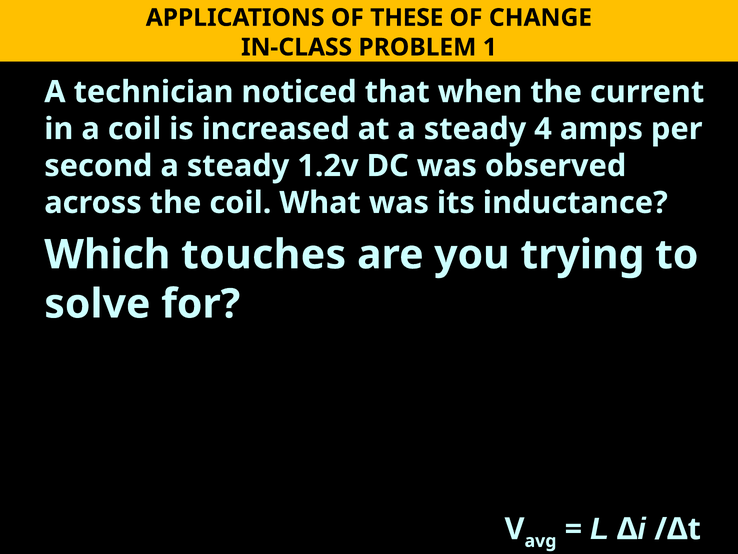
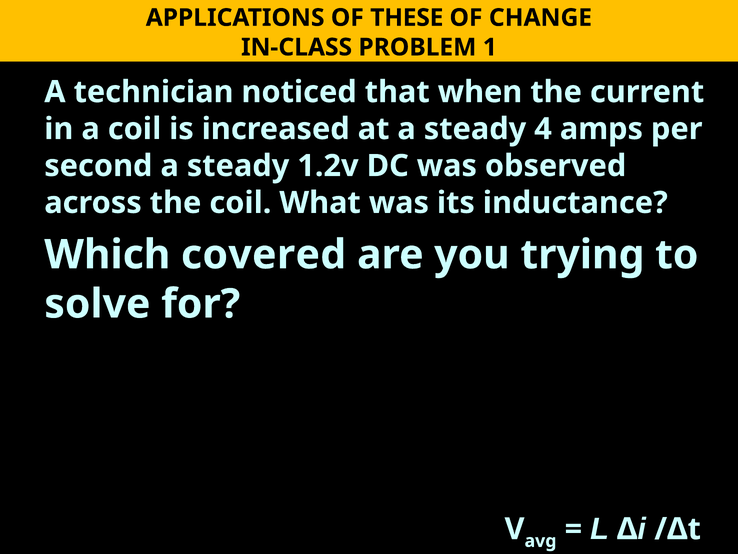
touches: touches -> covered
